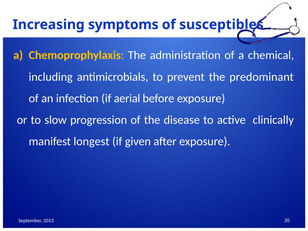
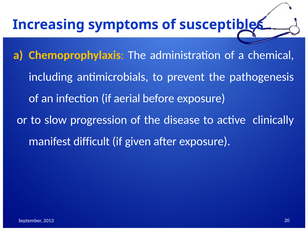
predominant: predominant -> pathogenesis
longest: longest -> difficult
